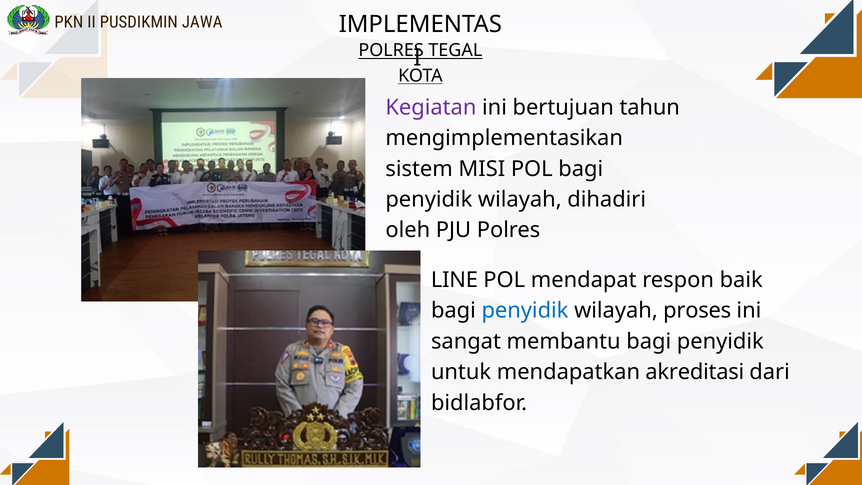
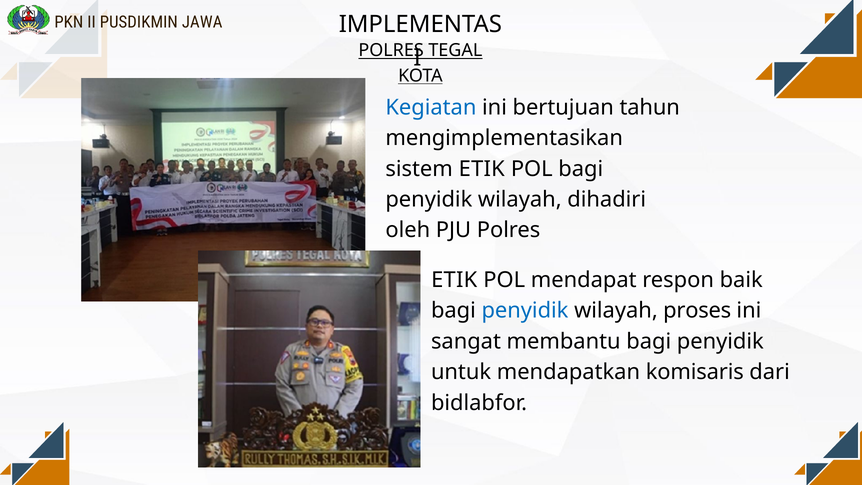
Kegiatan colour: purple -> blue
sistem MISI: MISI -> ETIK
LINE at (454, 280): LINE -> ETIK
akreditasi: akreditasi -> komisaris
